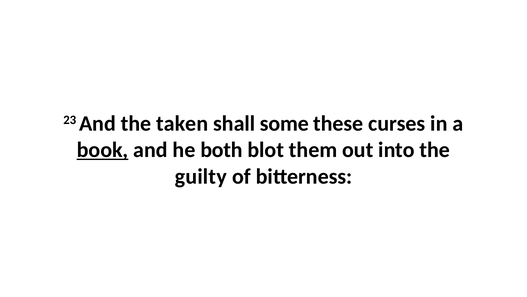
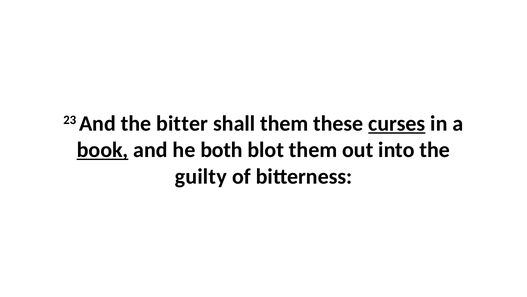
taken: taken -> bitter
shall some: some -> them
curses underline: none -> present
